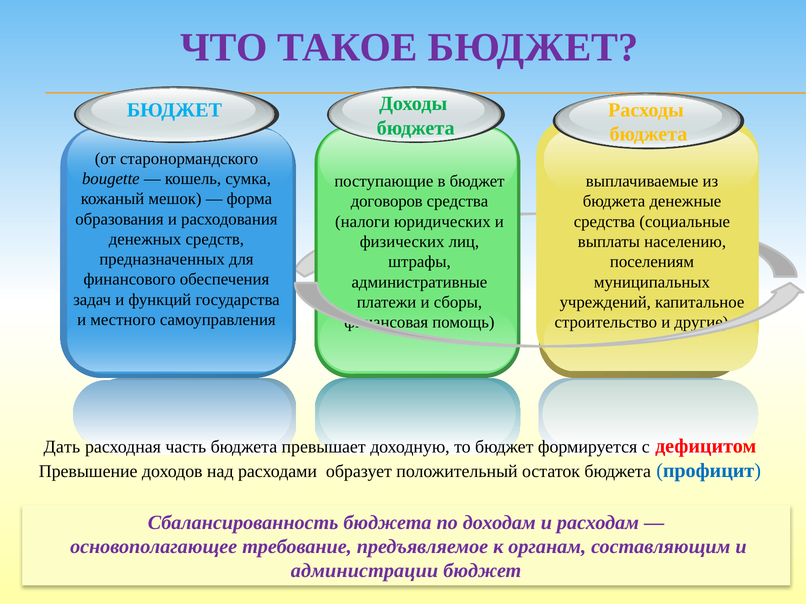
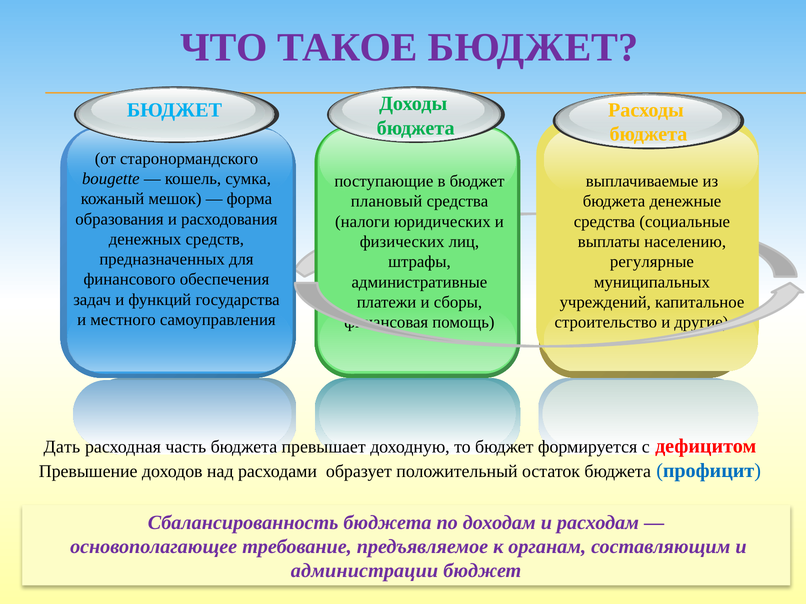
договоров: договоров -> плановый
поселениям: поселениям -> регулярные
